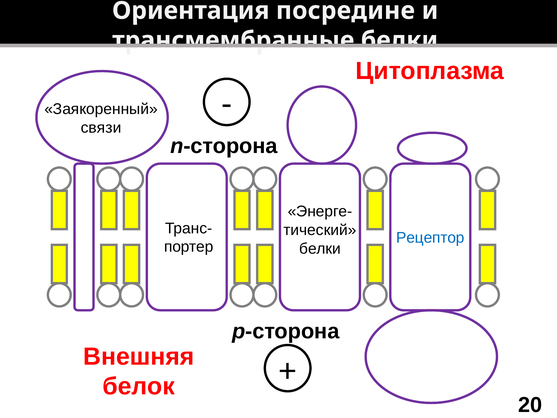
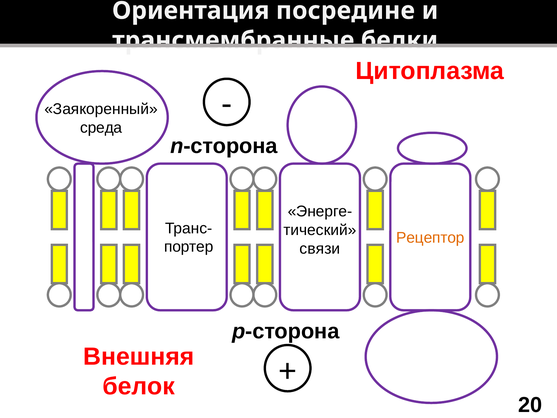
связи: связи -> среда
Рецептор colour: blue -> orange
белки at (320, 249): белки -> связи
